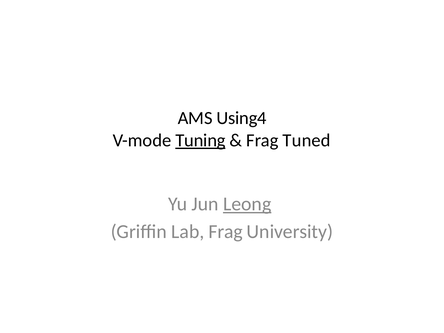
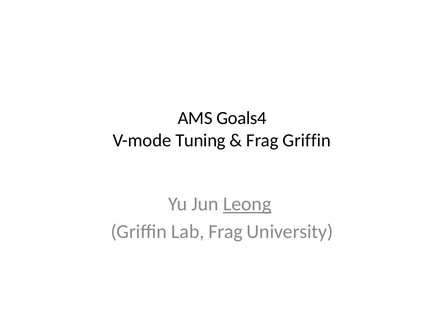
Using4: Using4 -> Goals4
Tuning underline: present -> none
Frag Tuned: Tuned -> Griffin
